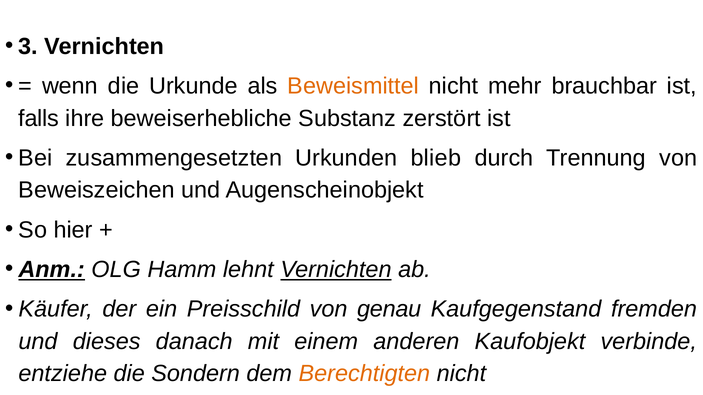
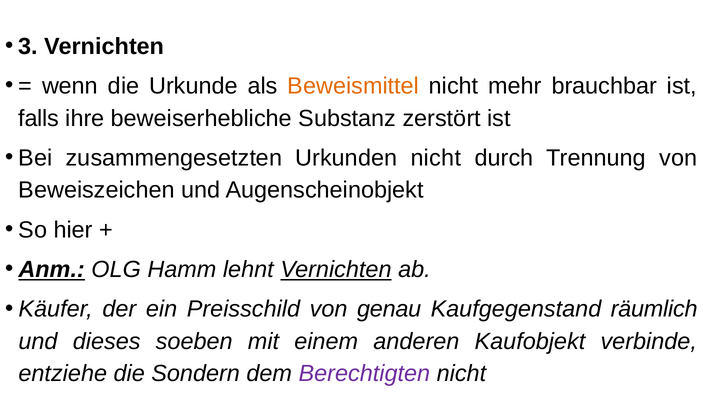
Urkunden blieb: blieb -> nicht
fremden: fremden -> räumlich
danach: danach -> soeben
Berechtigten colour: orange -> purple
